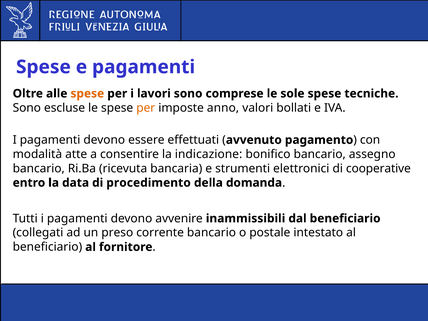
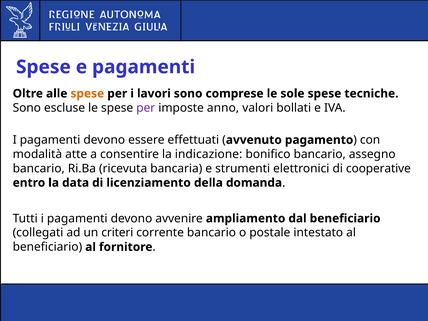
per at (146, 108) colour: orange -> purple
procedimento: procedimento -> licenziamento
inammissibili: inammissibili -> ampliamento
preso: preso -> criteri
